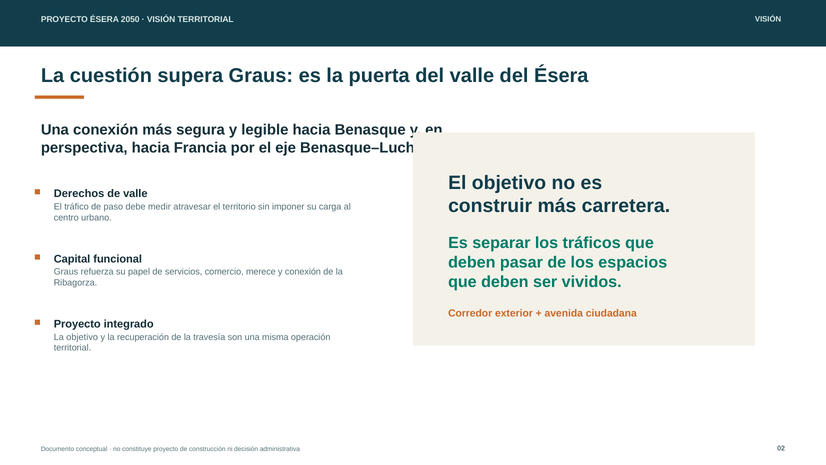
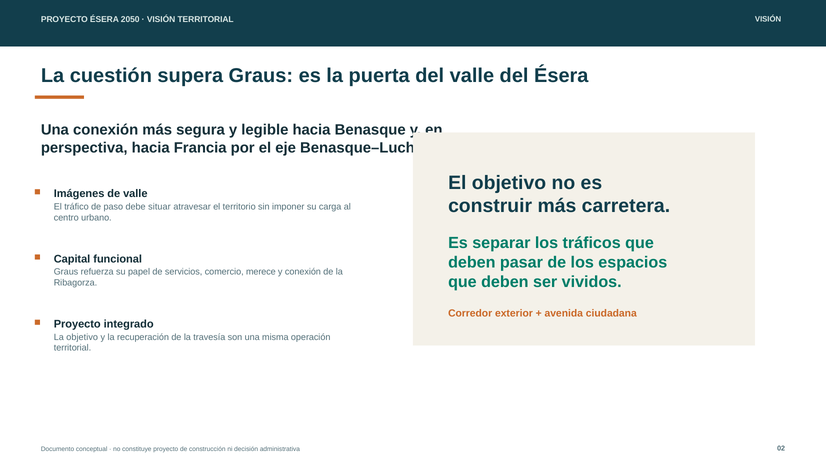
Derechos: Derechos -> Imágenes
medir: medir -> situar
